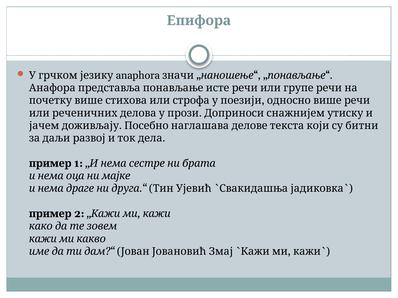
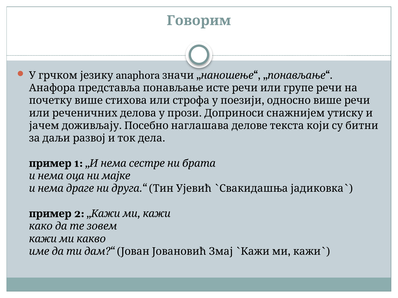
Епифора: Епифора -> Говорим
